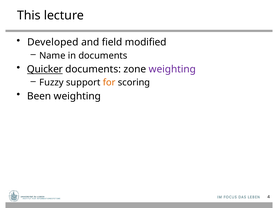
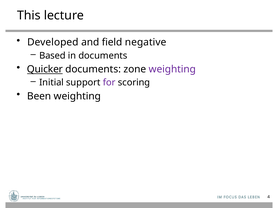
modified: modified -> negative
Name: Name -> Based
Fuzzy: Fuzzy -> Initial
for colour: orange -> purple
